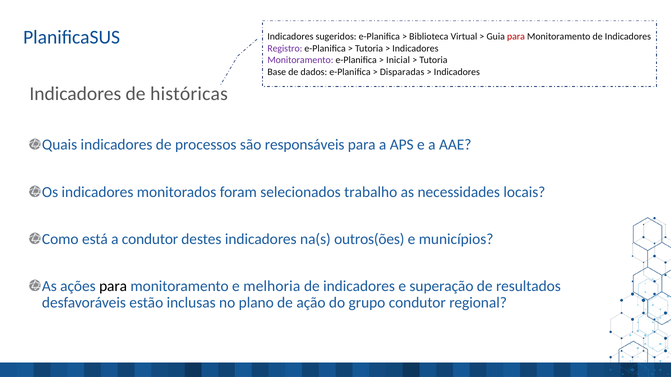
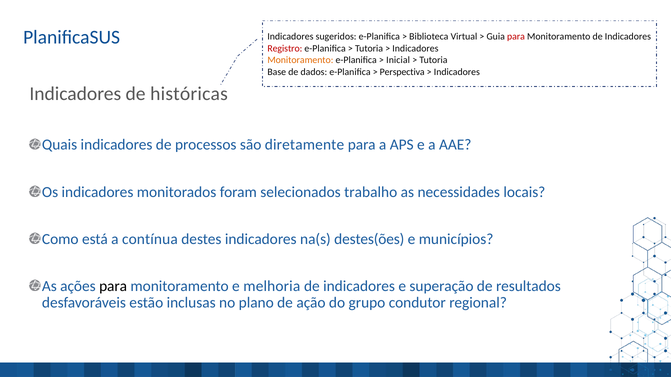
Registro colour: purple -> red
Monitoramento at (300, 60) colour: purple -> orange
Disparadas: Disparadas -> Perspectiva
responsáveis: responsáveis -> diretamente
a condutor: condutor -> contínua
outros(ões: outros(ões -> destes(ões
